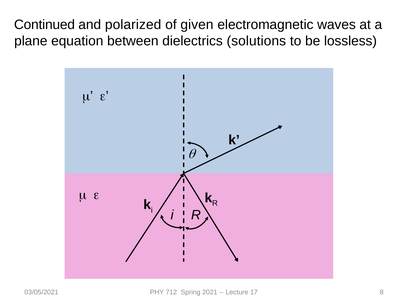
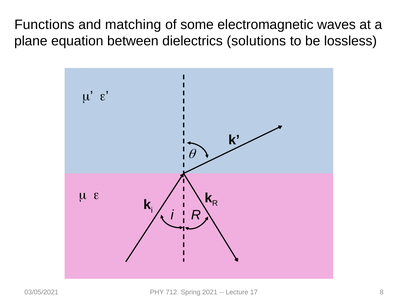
Continued: Continued -> Functions
polarized: polarized -> matching
given: given -> some
